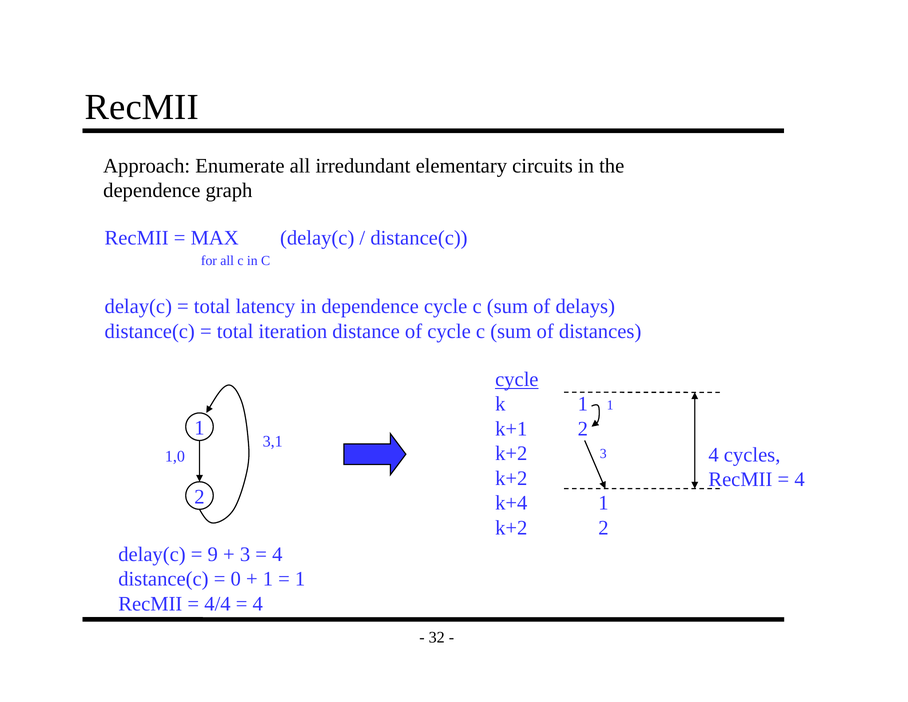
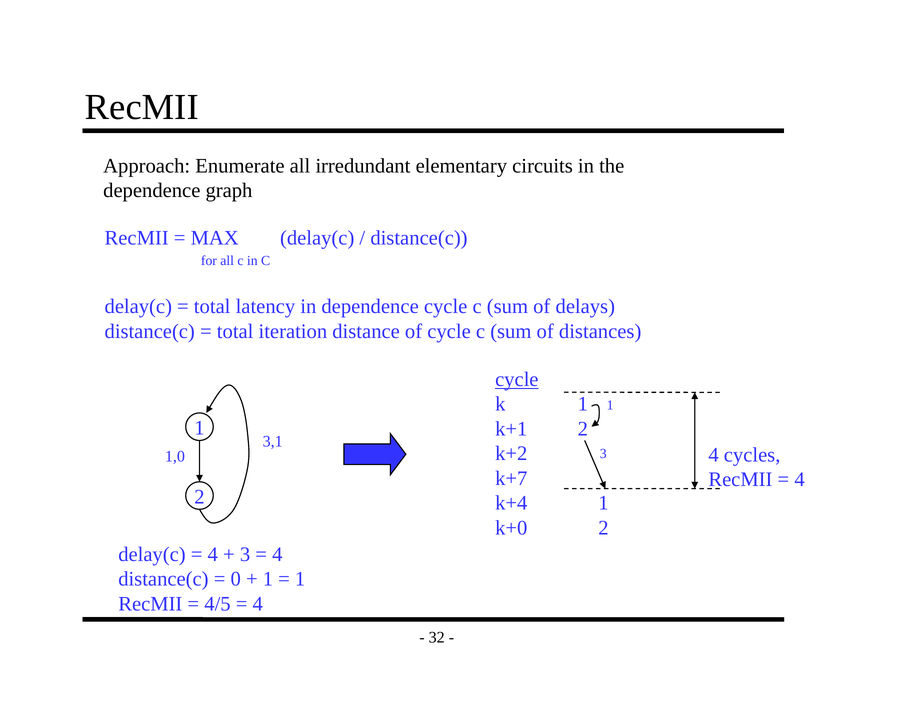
k+2 at (511, 478): k+2 -> k+7
k+2 at (511, 528): k+2 -> k+0
9 at (213, 554): 9 -> 4
4/4: 4/4 -> 4/5
